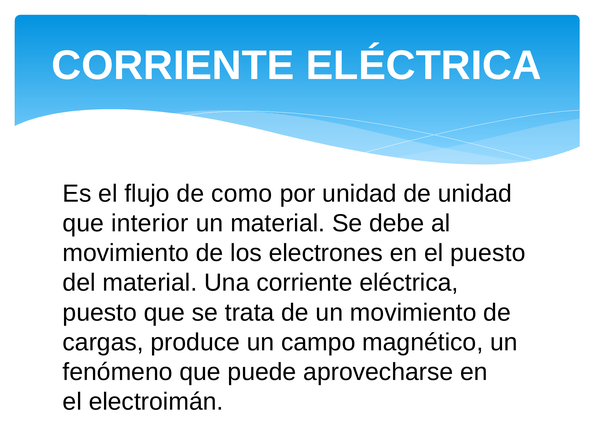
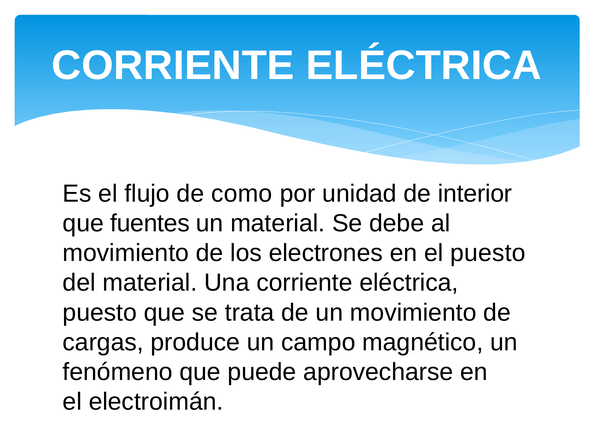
de unidad: unidad -> interior
interior: interior -> fuentes
